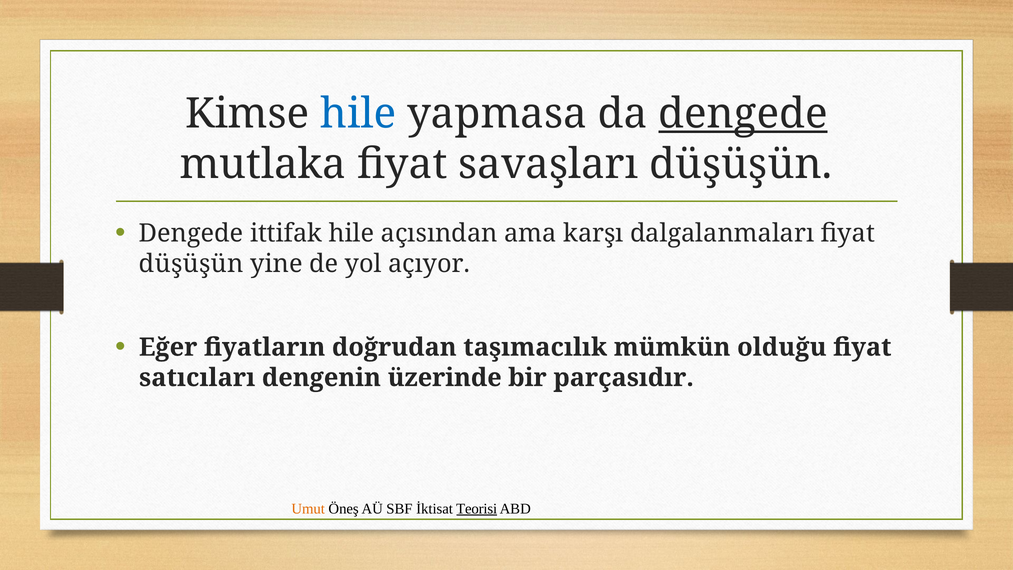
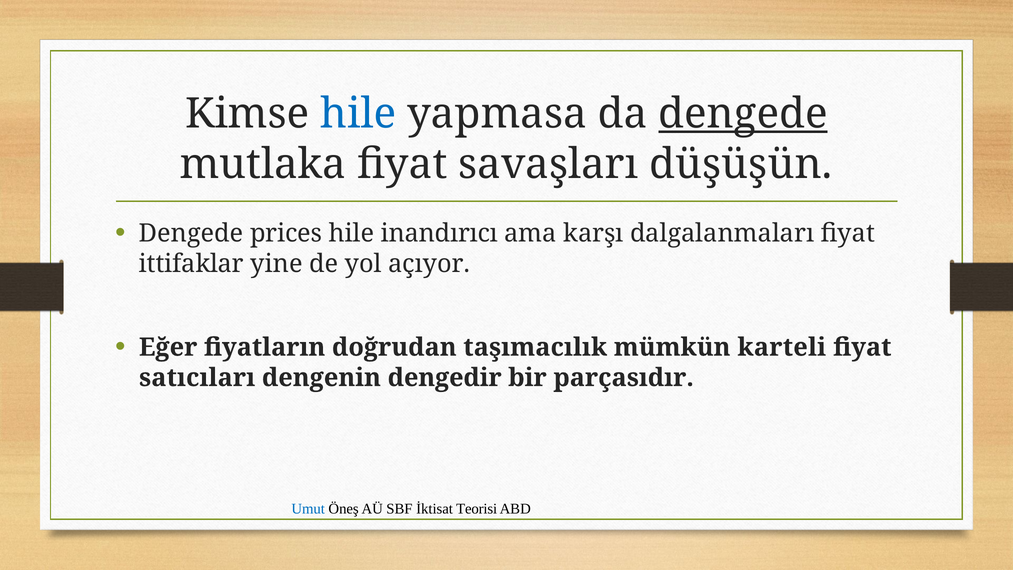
ittifak: ittifak -> prices
açısından: açısından -> inandırıcı
düşüşün at (191, 264): düşüşün -> ittifaklar
olduğu: olduğu -> karteli
üzerinde: üzerinde -> dengedir
Umut colour: orange -> blue
Teorisi underline: present -> none
